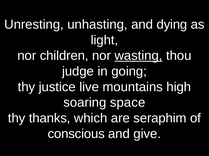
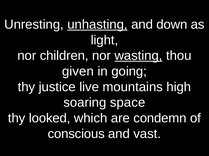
unhasting underline: none -> present
dying: dying -> down
judge: judge -> given
thanks: thanks -> looked
seraphim: seraphim -> condemn
give: give -> vast
